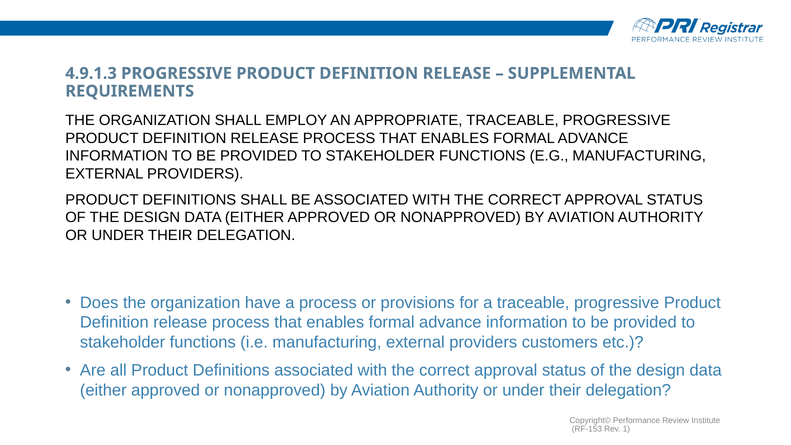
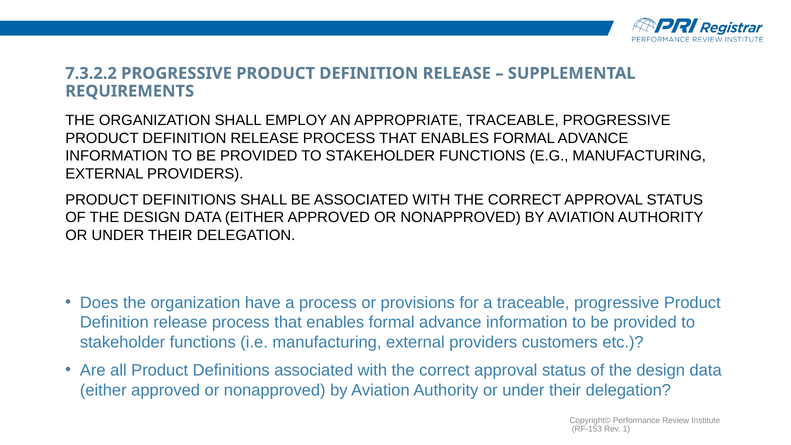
4.9.1.3: 4.9.1.3 -> 7.3.2.2
